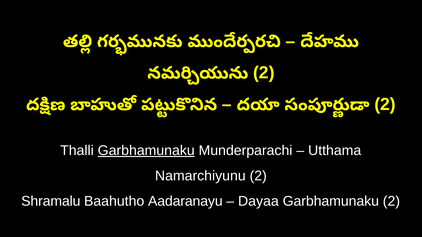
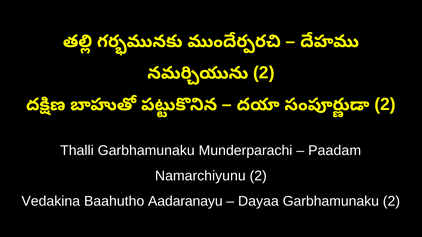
Garbhamunaku at (146, 151) underline: present -> none
Utthama: Utthama -> Paadam
Shramalu: Shramalu -> Vedakina
